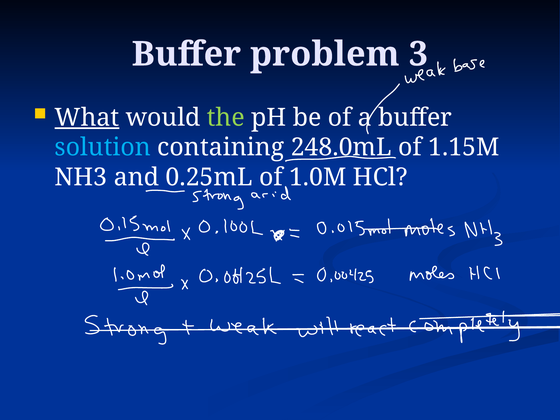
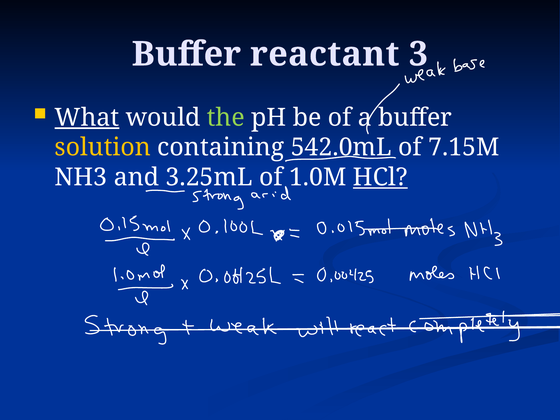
problem: problem -> reactant
solution colour: light blue -> yellow
248.0mL: 248.0mL -> 542.0mL
1.15M: 1.15M -> 7.15M
0.25mL: 0.25mL -> 3.25mL
HCl underline: none -> present
